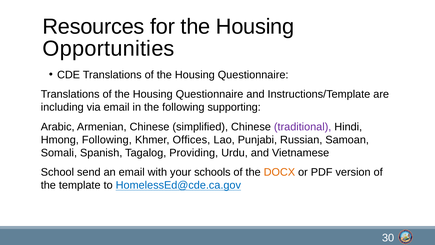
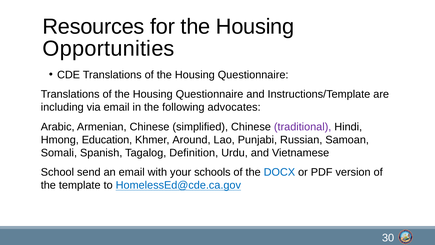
supporting: supporting -> advocates
Hmong Following: Following -> Education
Offices: Offices -> Around
Providing: Providing -> Definition
DOCX colour: orange -> blue
